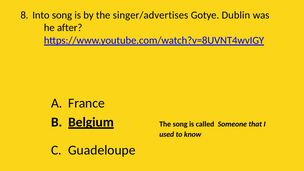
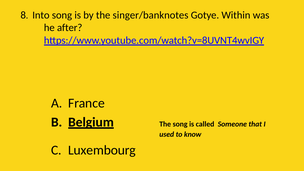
singer/advertises: singer/advertises -> singer/banknotes
Dublin: Dublin -> Within
Guadeloupe: Guadeloupe -> Luxembourg
